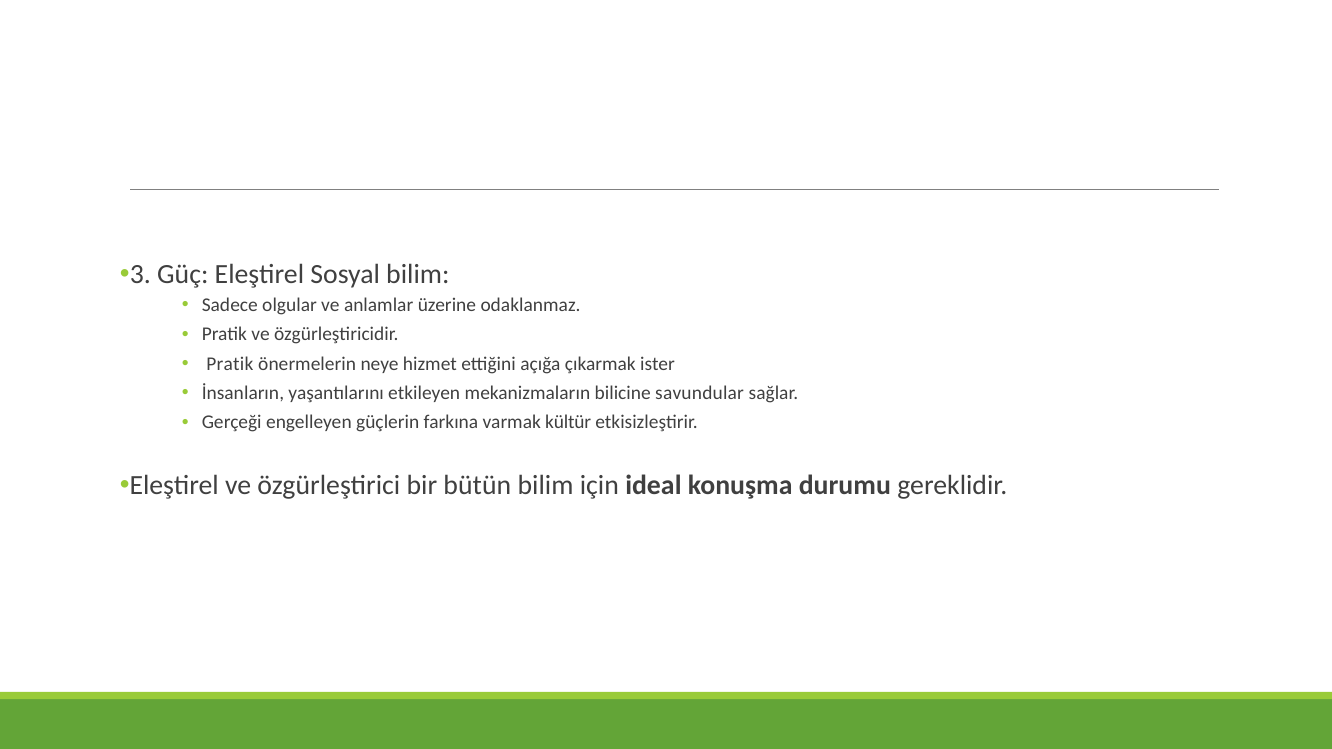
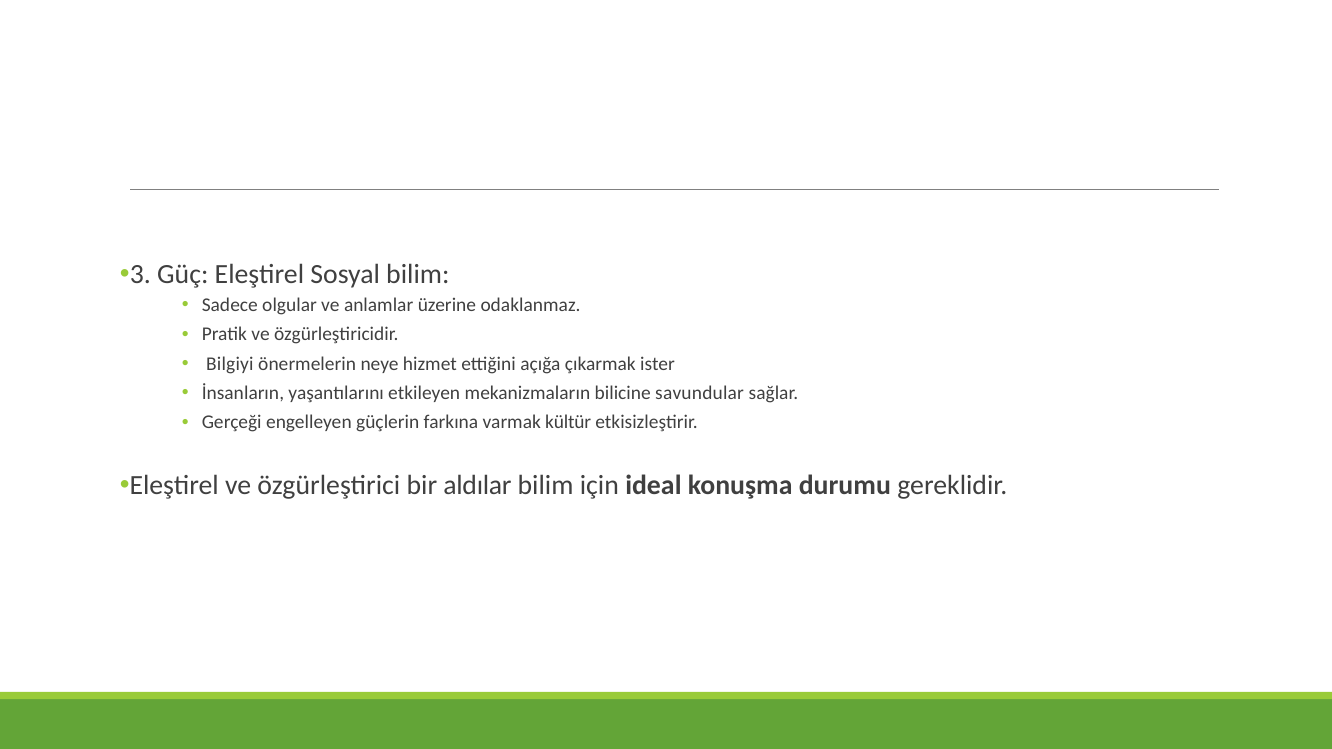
Pratik at (230, 364): Pratik -> Bilgiyi
bütün: bütün -> aldılar
